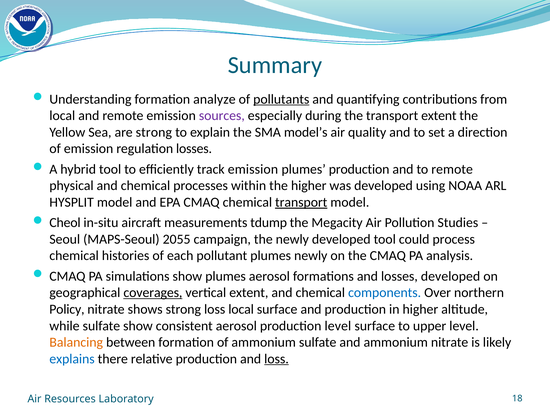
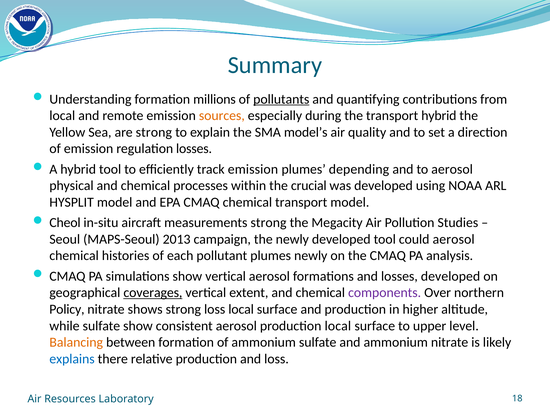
analyze: analyze -> millions
sources colour: purple -> orange
transport extent: extent -> hybrid
plumes production: production -> depending
to remote: remote -> aerosol
the higher: higher -> crucial
transport at (301, 202) underline: present -> none
measurements tdump: tdump -> strong
2055: 2055 -> 2013
could process: process -> aerosol
show plumes: plumes -> vertical
components colour: blue -> purple
production level: level -> local
loss at (277, 358) underline: present -> none
